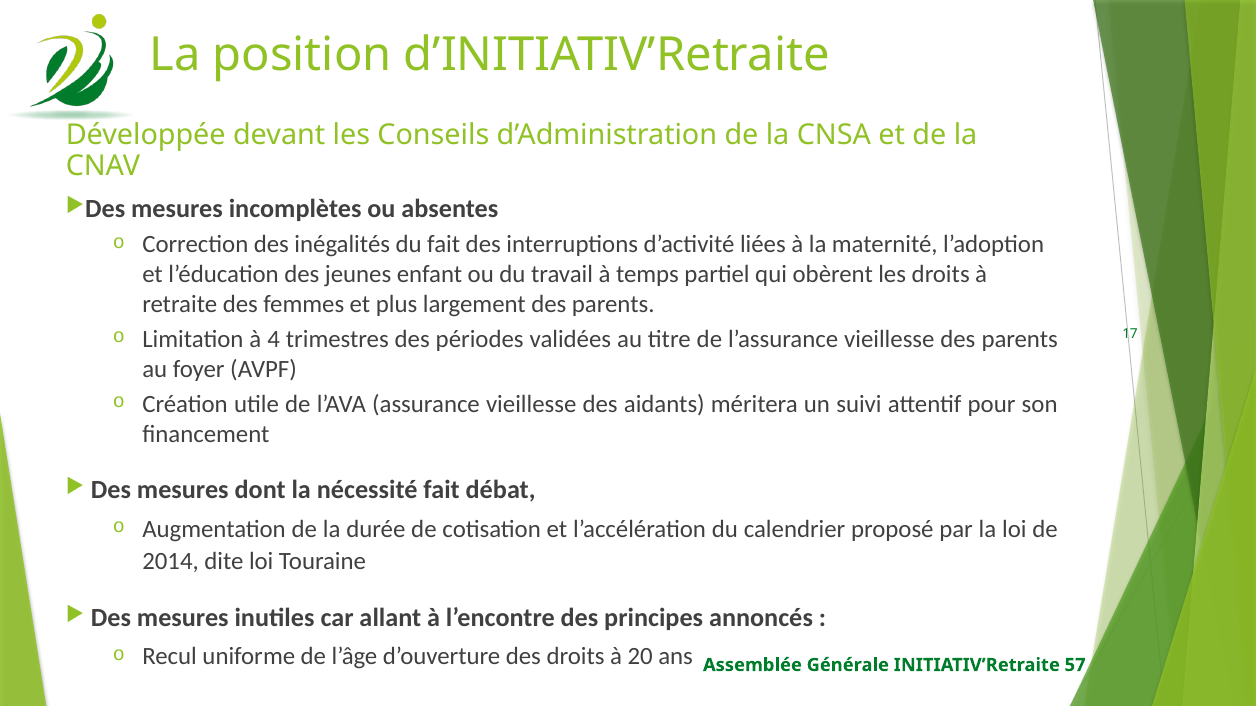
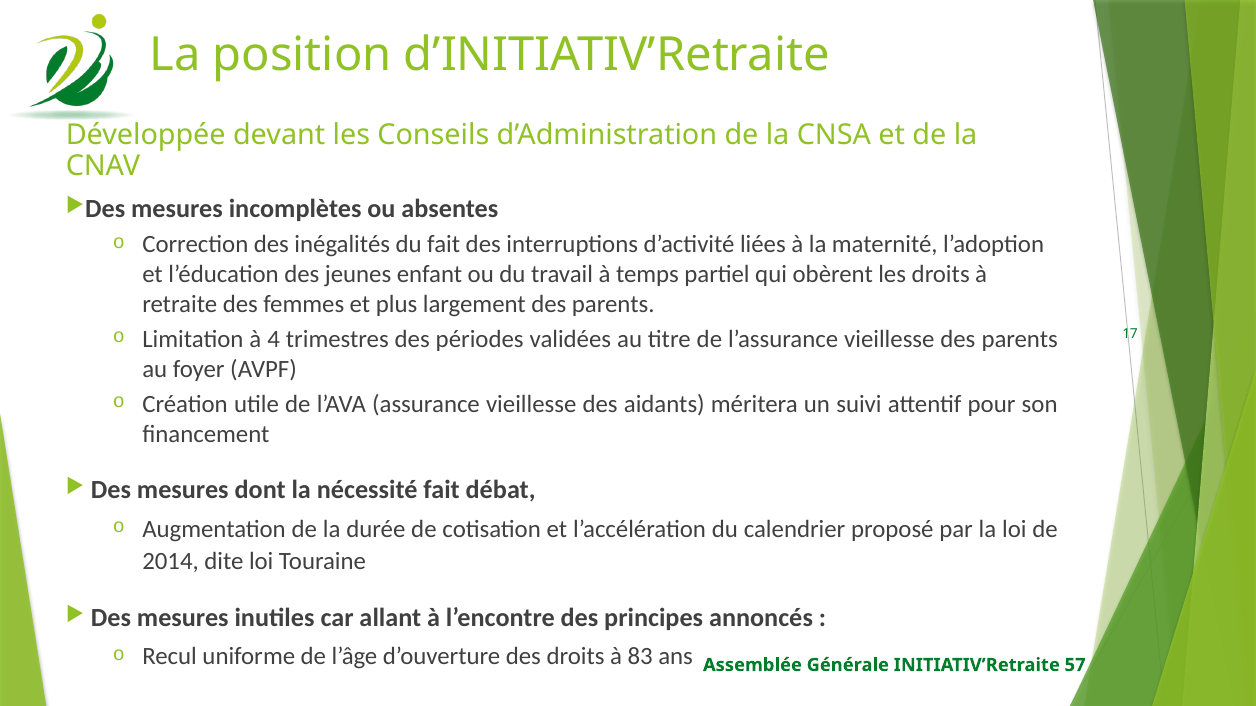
20: 20 -> 83
